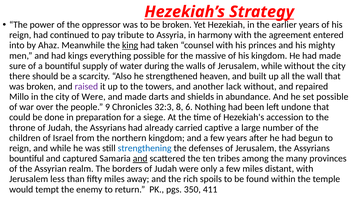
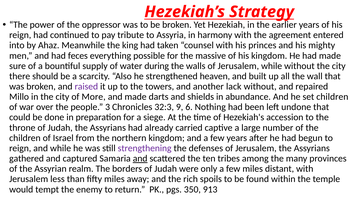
king underline: present -> none
kings: kings -> feces
of Were: Were -> More
set possible: possible -> children
9: 9 -> 3
8: 8 -> 9
strengthening colour: blue -> purple
bountiful at (27, 159): bountiful -> gathered
411: 411 -> 913
